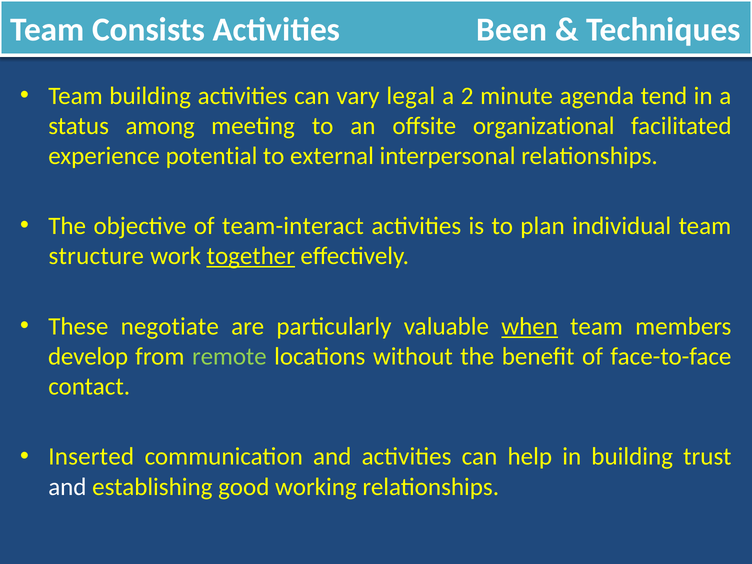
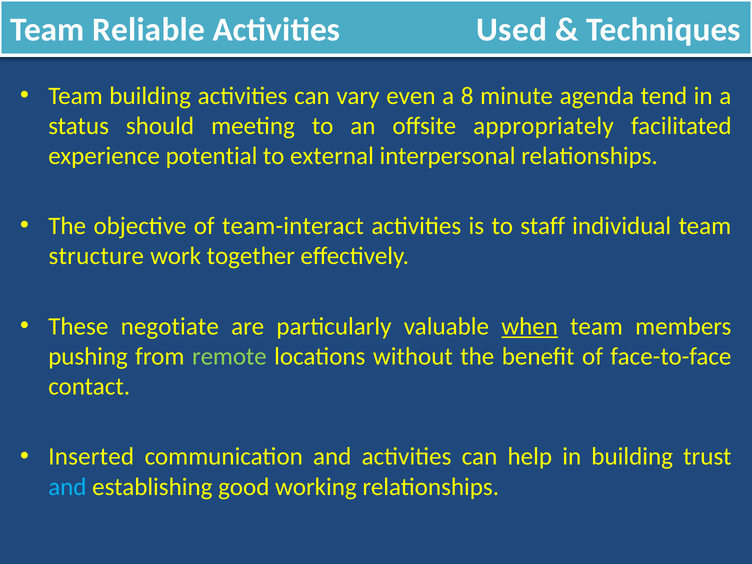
Consists: Consists -> Reliable
Been: Been -> Used
legal: legal -> even
2: 2 -> 8
among: among -> should
organizational: organizational -> appropriately
plan: plan -> staff
together underline: present -> none
develop: develop -> pushing
and at (67, 487) colour: white -> light blue
